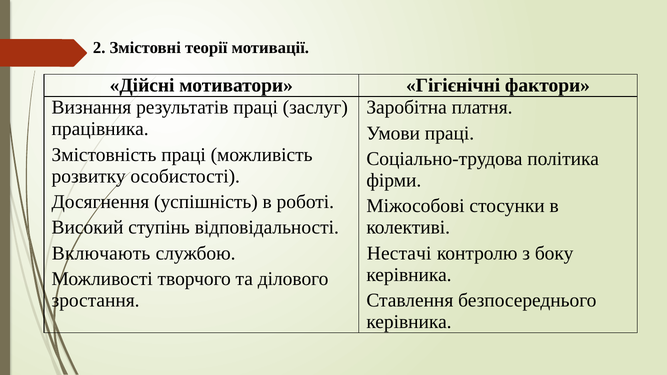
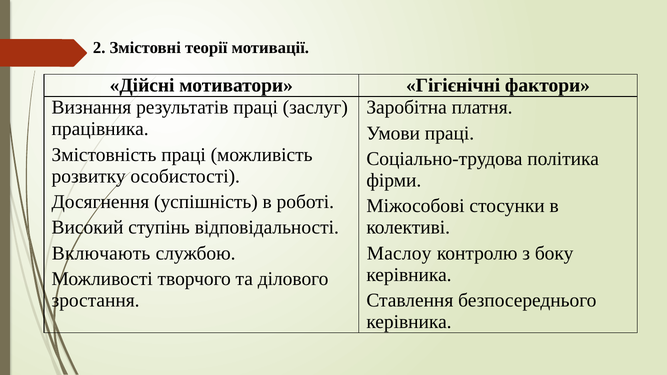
Нестачі: Нестачі -> Маслоу
